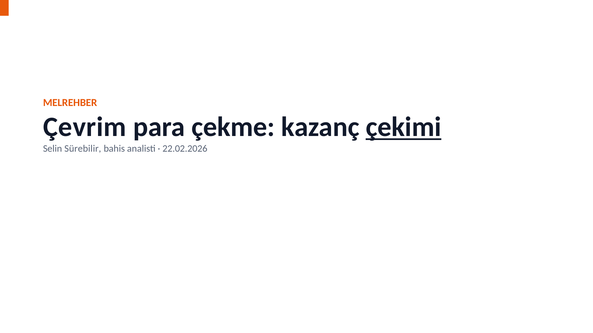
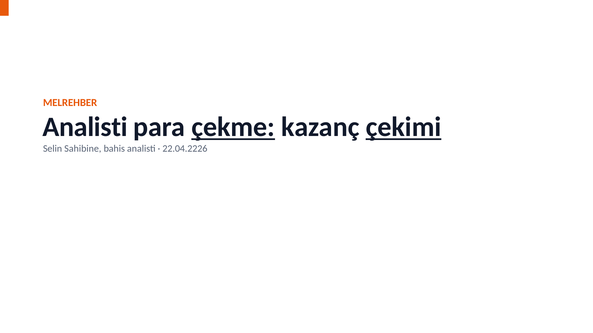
Çevrim at (85, 127): Çevrim -> Analisti
çekme underline: none -> present
Sürebilir: Sürebilir -> Sahibine
22.02.2026: 22.02.2026 -> 22.04.2226
